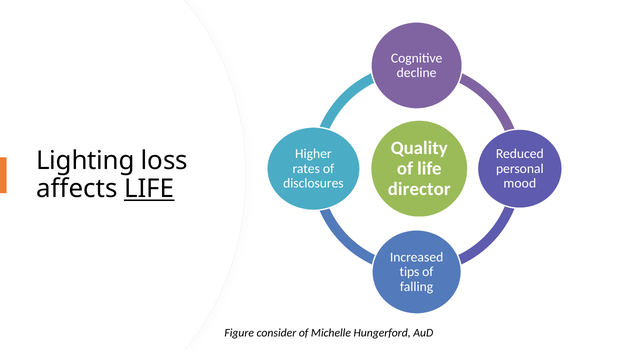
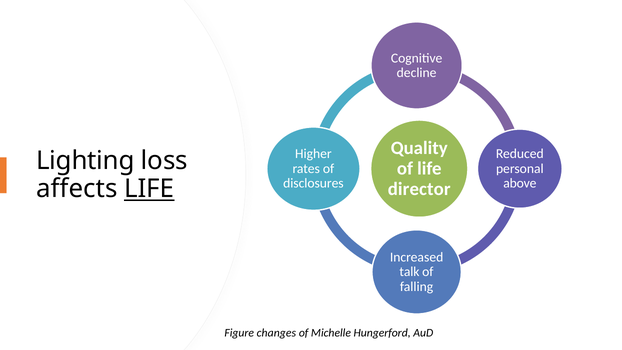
mood: mood -> above
tips: tips -> talk
consider: consider -> changes
